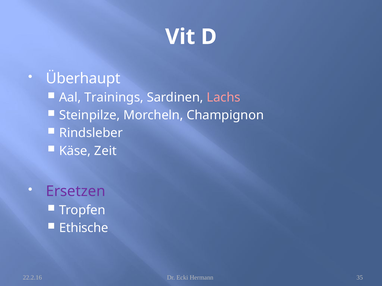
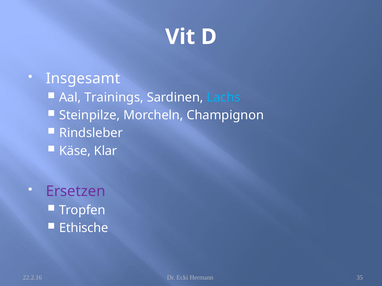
Überhaupt: Überhaupt -> Insgesamt
Lachs colour: pink -> light blue
Zeit: Zeit -> Klar
